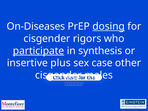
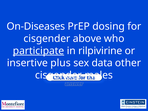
dosing underline: present -> none
rigors: rigors -> above
synthesis: synthesis -> rilpivirine
case: case -> data
